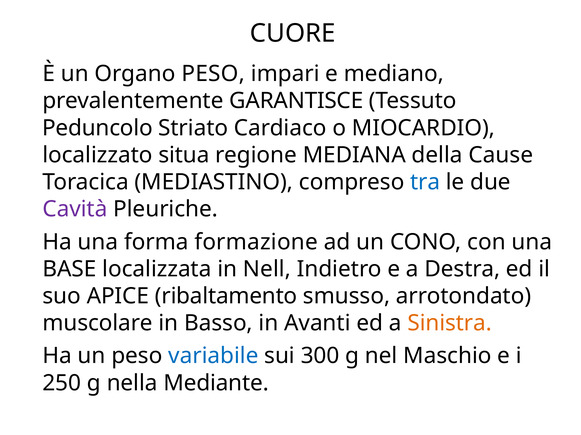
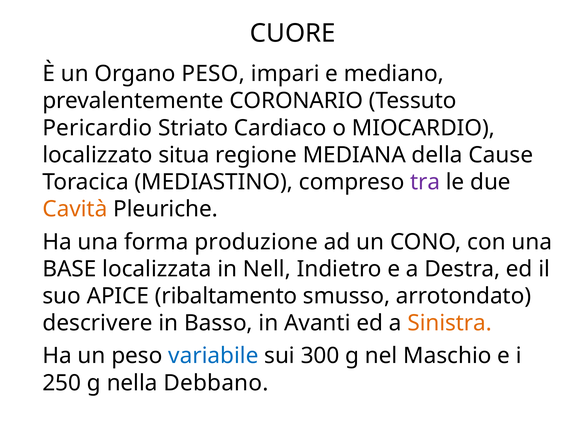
GARANTISCE: GARANTISCE -> CORONARIO
Peduncolo: Peduncolo -> Pericardio
tra colour: blue -> purple
Cavità colour: purple -> orange
formazione: formazione -> produzione
muscolare: muscolare -> descrivere
Mediante: Mediante -> Debbano
